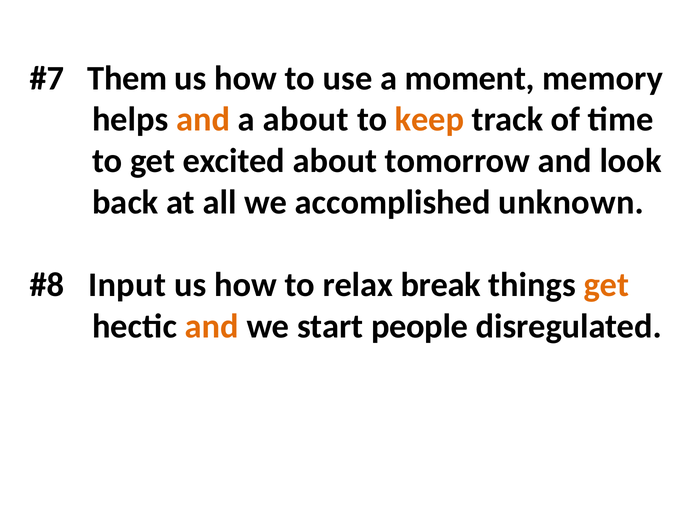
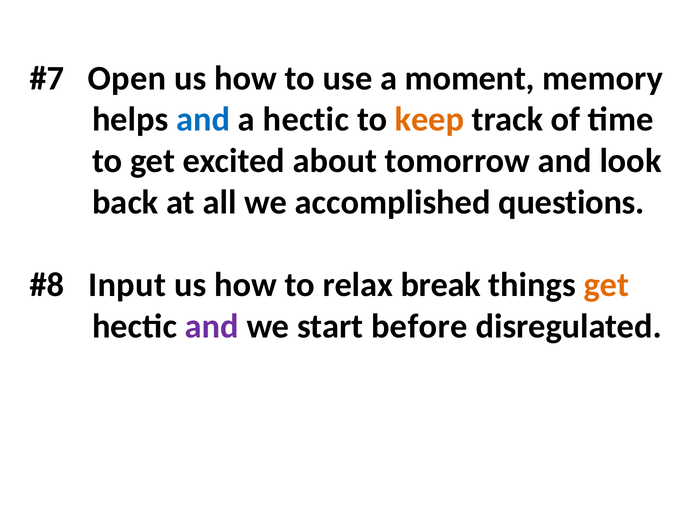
Them: Them -> Open
and at (203, 120) colour: orange -> blue
a about: about -> hectic
unknown: unknown -> questions
and at (212, 327) colour: orange -> purple
people: people -> before
